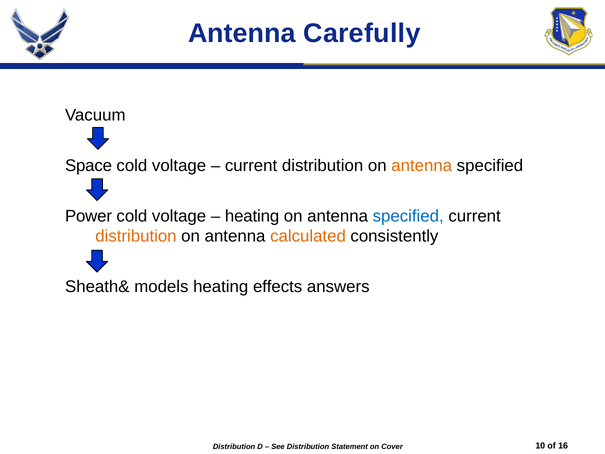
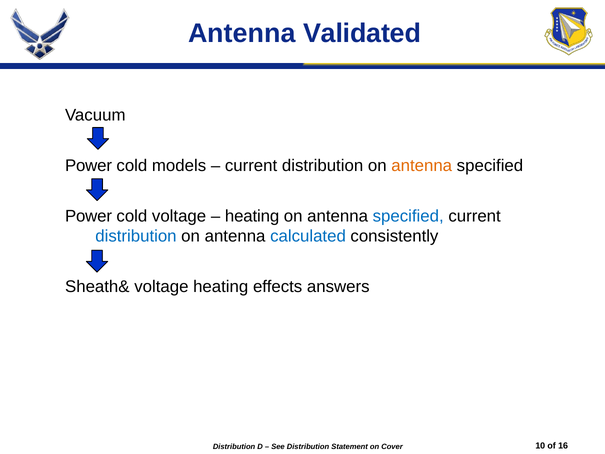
Carefully: Carefully -> Validated
Space at (88, 165): Space -> Power
voltage at (179, 165): voltage -> models
distribution at (136, 236) colour: orange -> blue
calculated colour: orange -> blue
Sheath& models: models -> voltage
